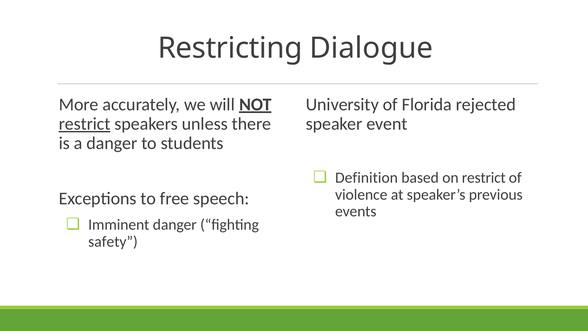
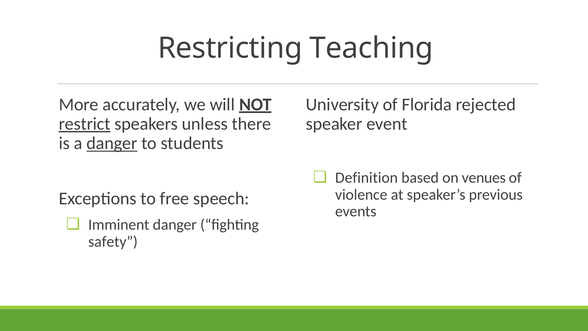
Dialogue: Dialogue -> Teaching
danger at (112, 143) underline: none -> present
on restrict: restrict -> venues
